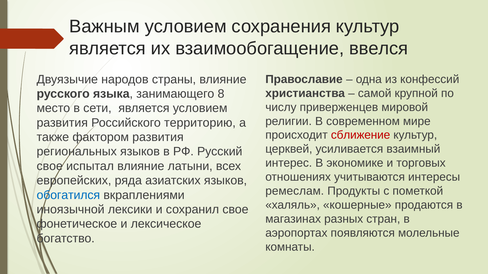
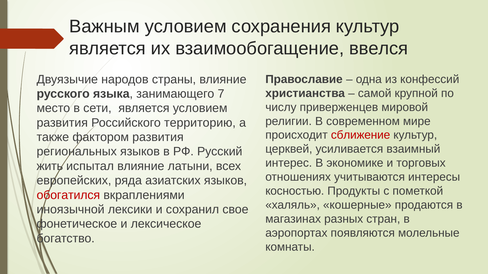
8: 8 -> 7
свое at (50, 166): свое -> жить
ремеслам: ремеслам -> косностью
обогатился colour: blue -> red
